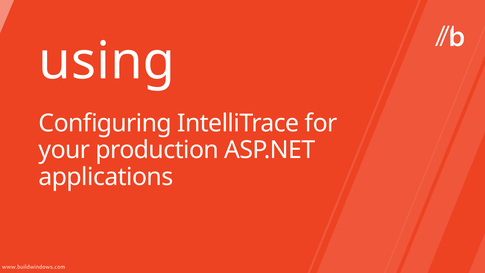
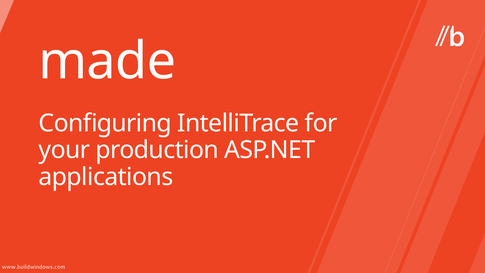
using: using -> made
